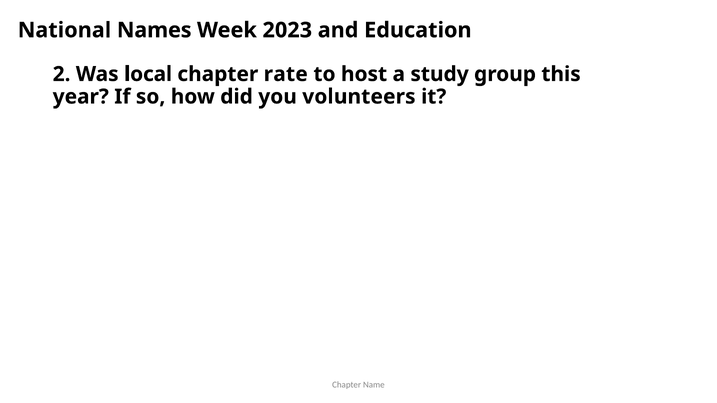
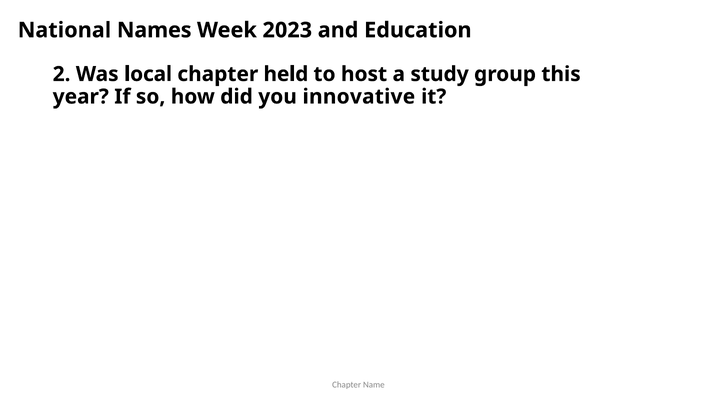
rate: rate -> held
volunteers: volunteers -> innovative
